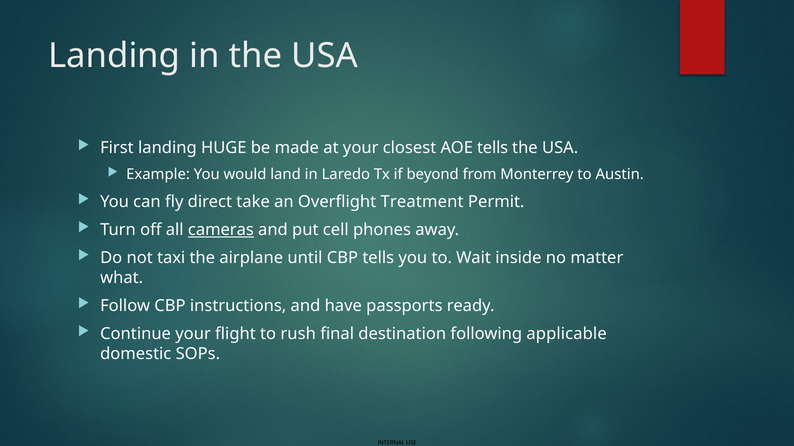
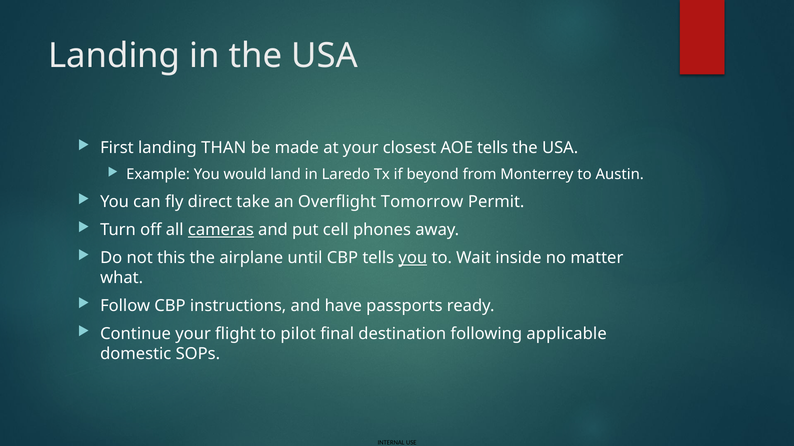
HUGE: HUGE -> THAN
Treatment: Treatment -> Tomorrow
taxi: taxi -> this
you at (413, 258) underline: none -> present
rush: rush -> pilot
